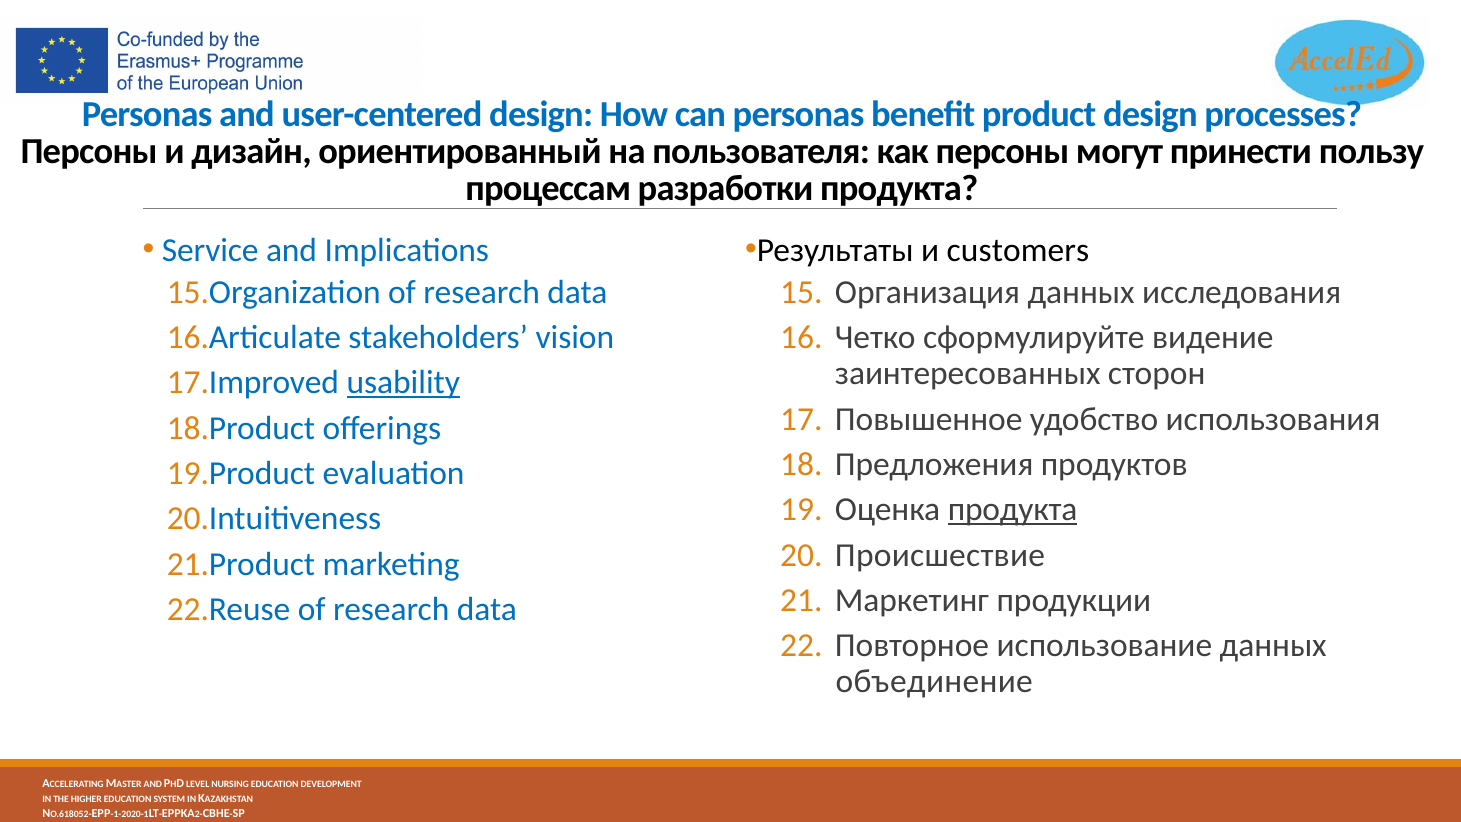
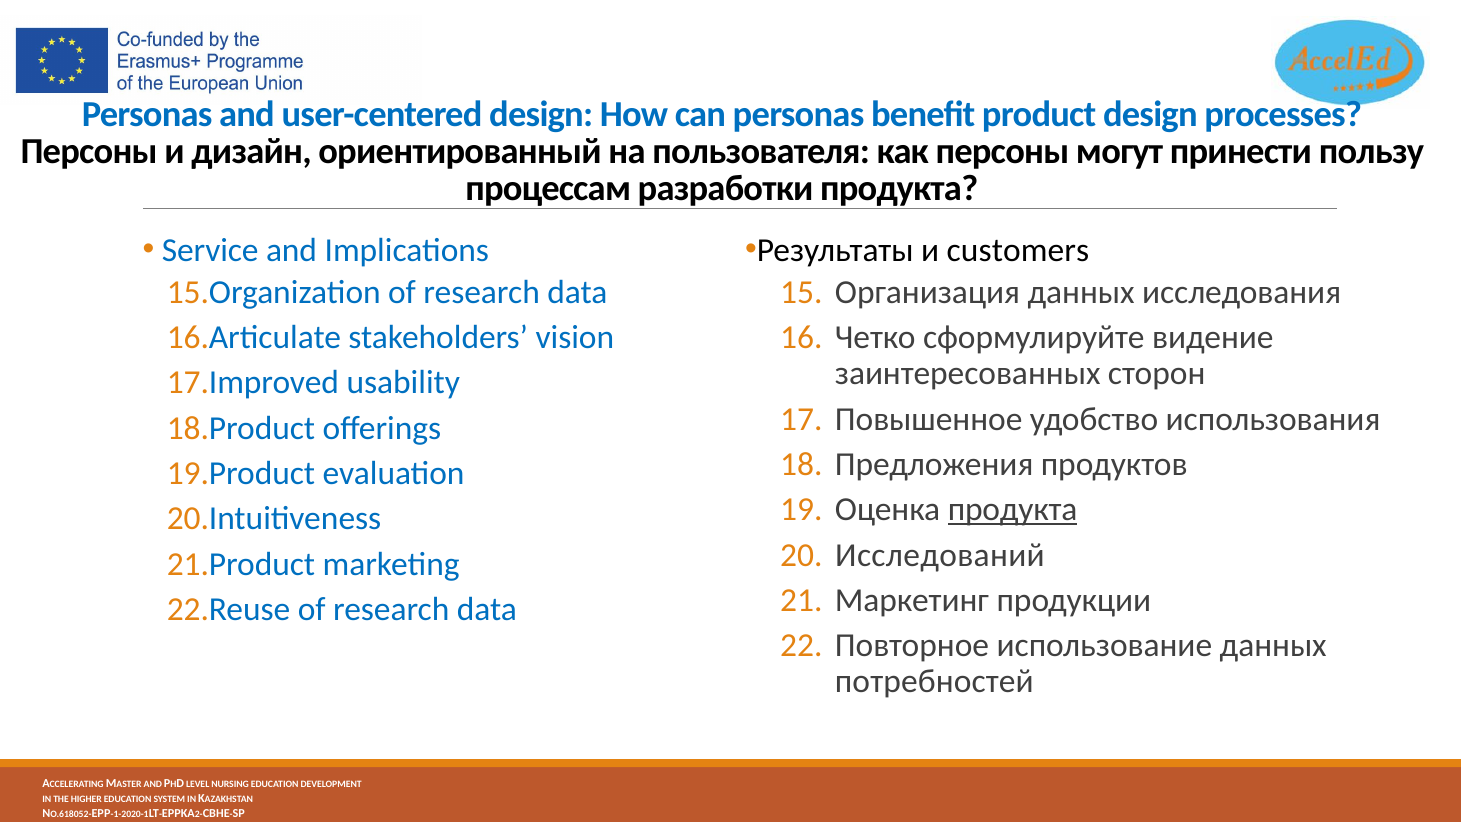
usability underline: present -> none
Происшествие: Происшествие -> Исследований
объединение: объединение -> потребностей
